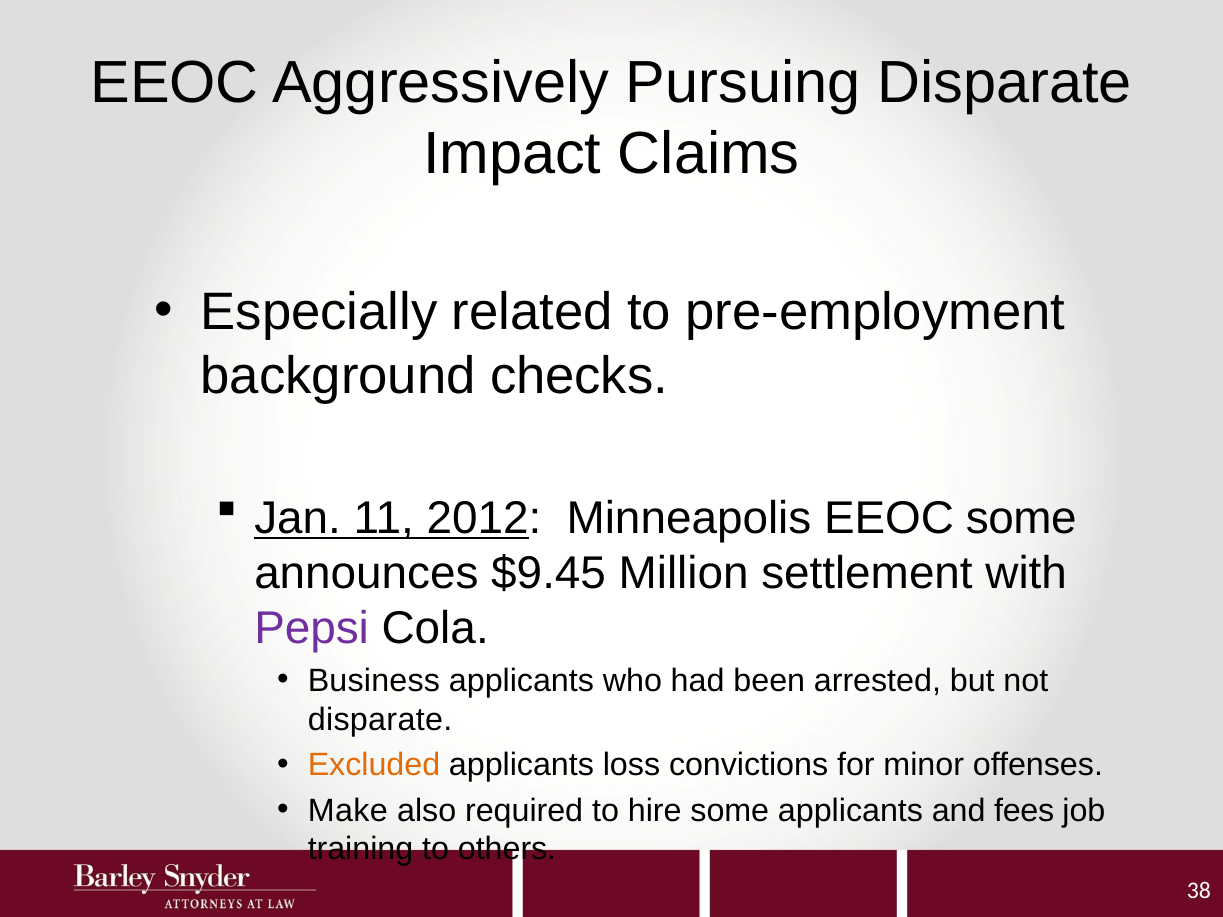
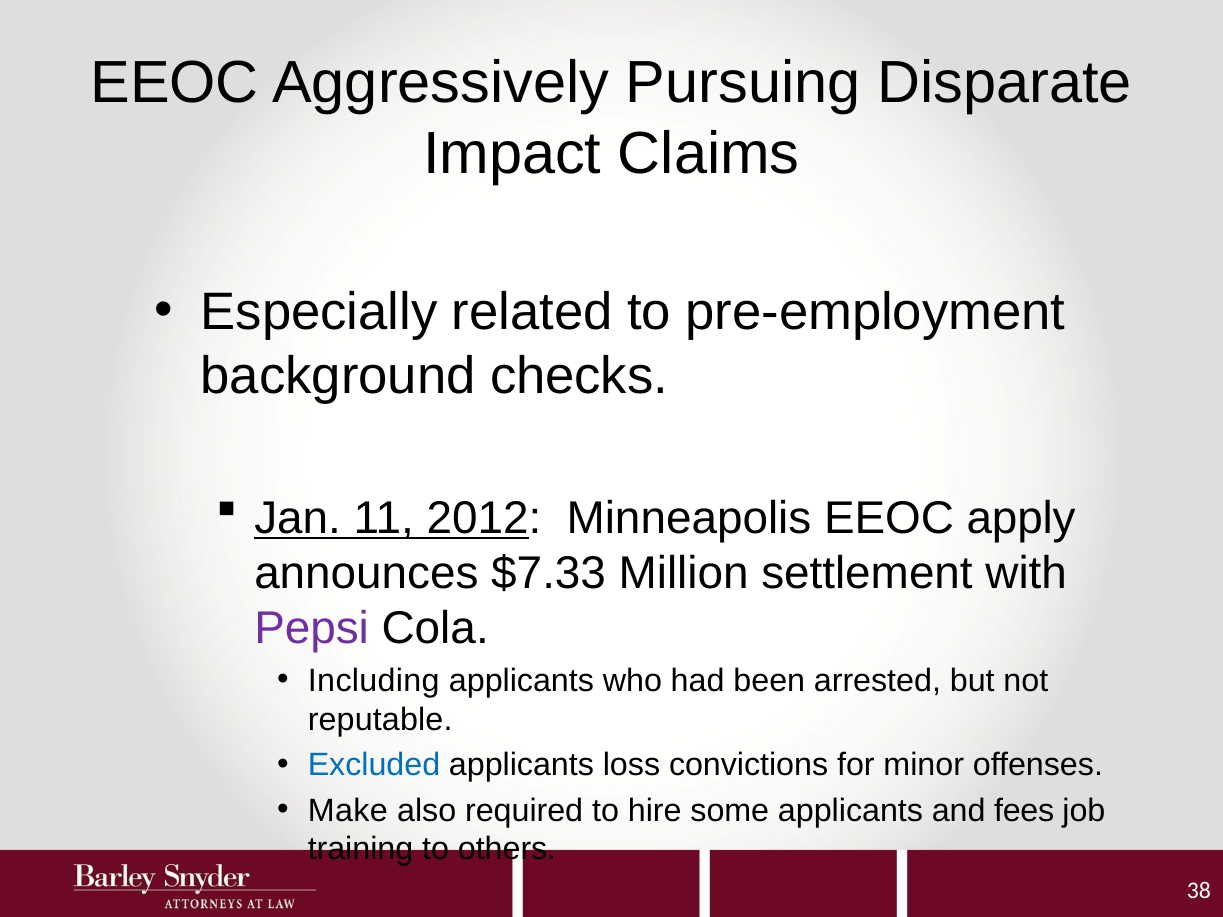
EEOC some: some -> apply
$9.45: $9.45 -> $7.33
Business: Business -> Including
disparate at (380, 720): disparate -> reputable
Excluded colour: orange -> blue
